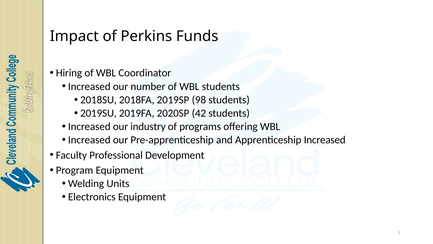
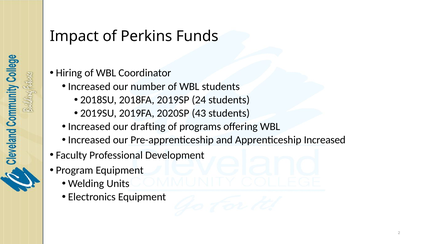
98: 98 -> 24
42: 42 -> 43
industry: industry -> drafting
